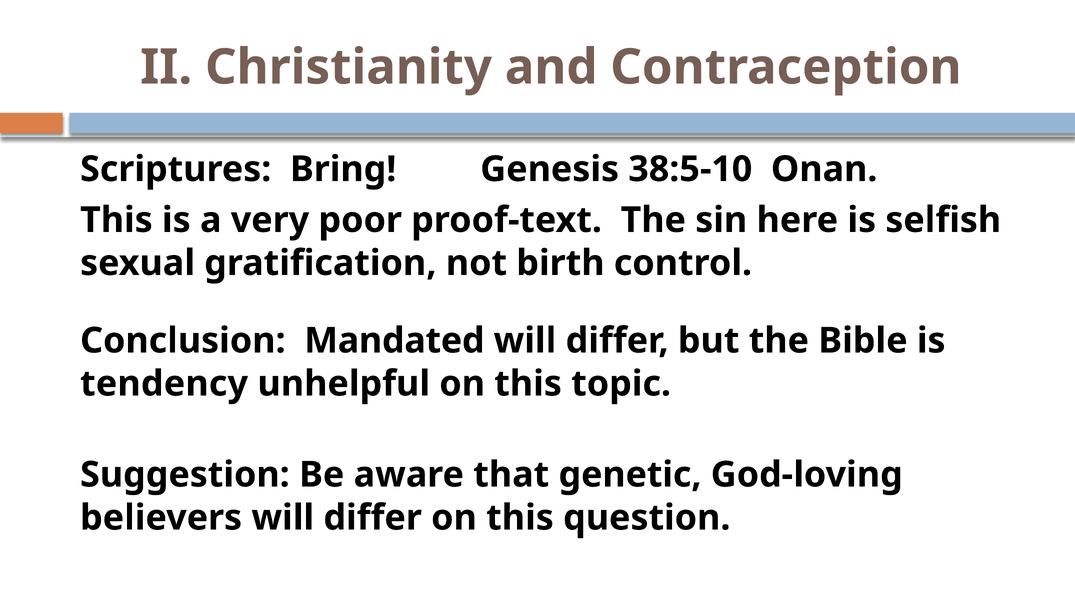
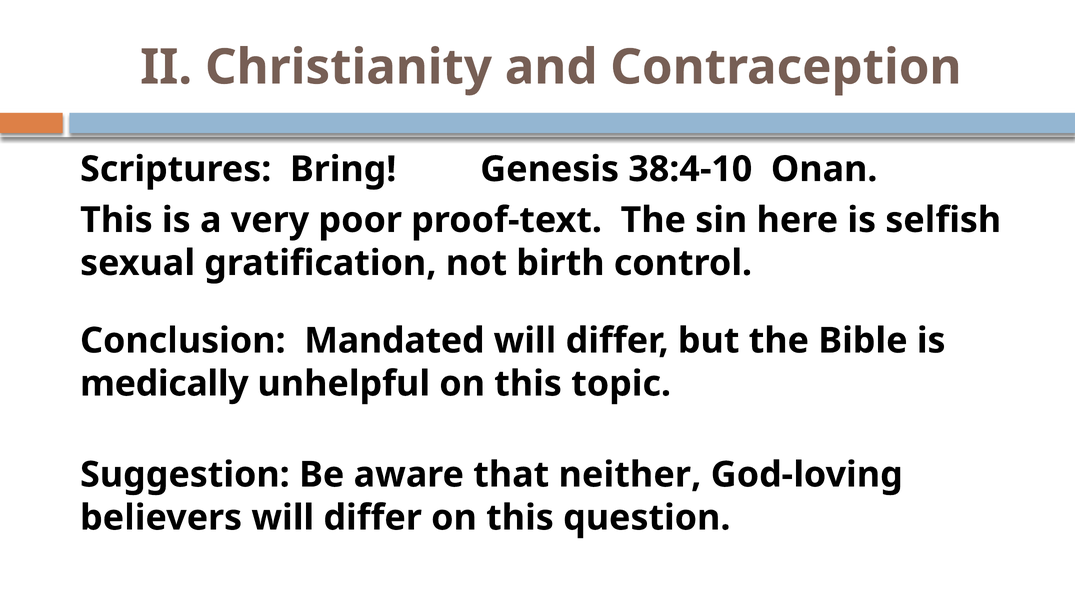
38:5-10: 38:5-10 -> 38:4-10
tendency: tendency -> medically
genetic: genetic -> neither
